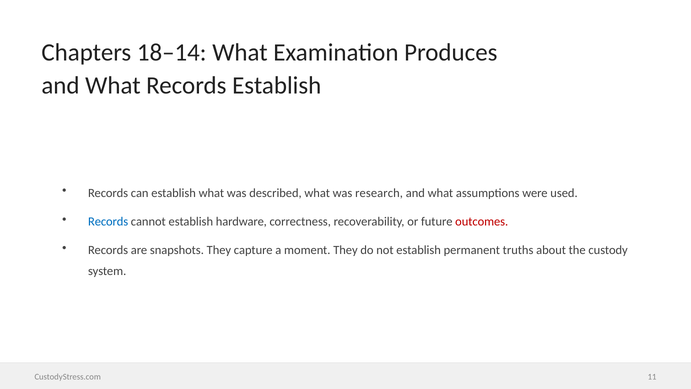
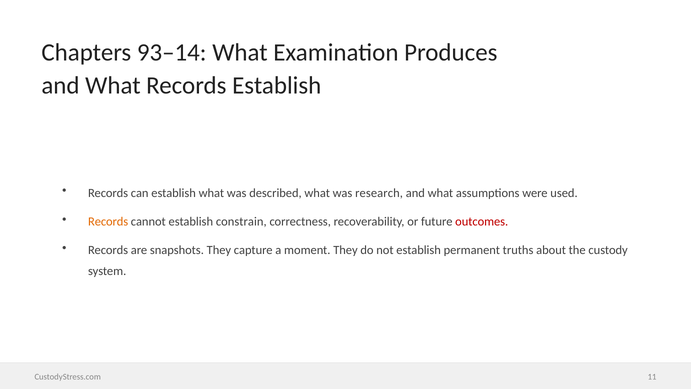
18–14: 18–14 -> 93–14
Records at (108, 221) colour: blue -> orange
hardware: hardware -> constrain
